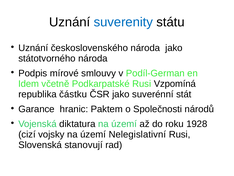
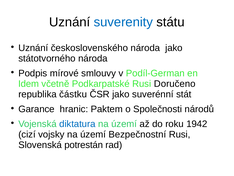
Vzpomíná: Vzpomíná -> Doručeno
diktatura colour: black -> blue
1928: 1928 -> 1942
Nelegislativní: Nelegislativní -> Bezpečnostní
stanovují: stanovují -> potrestán
